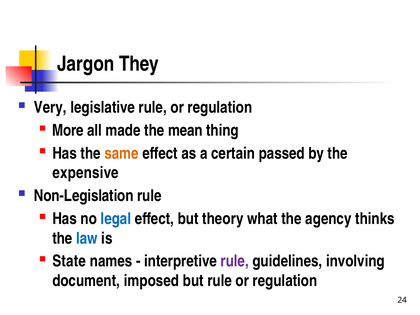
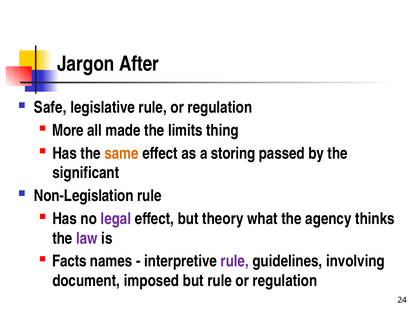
They: They -> After
Very: Very -> Safe
mean: mean -> limits
certain: certain -> storing
expensive: expensive -> significant
legal colour: blue -> purple
law colour: blue -> purple
State: State -> Facts
